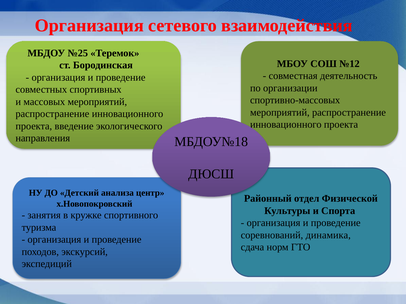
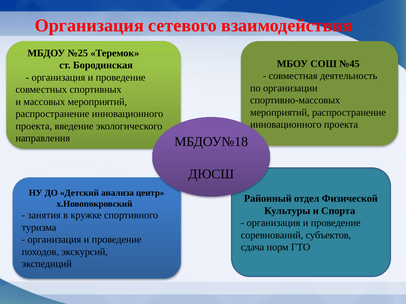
№12: №12 -> №45
динамика: динамика -> субъектов
